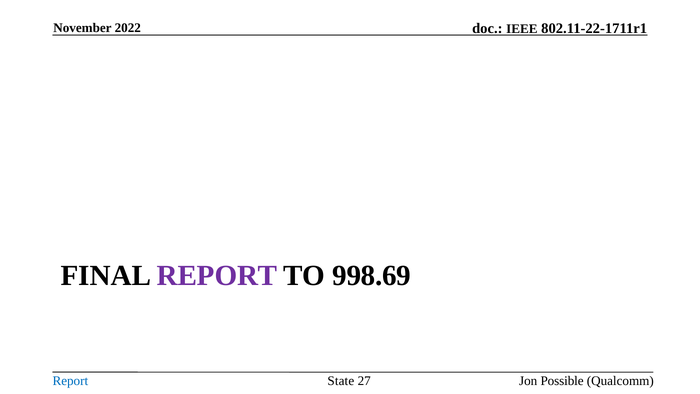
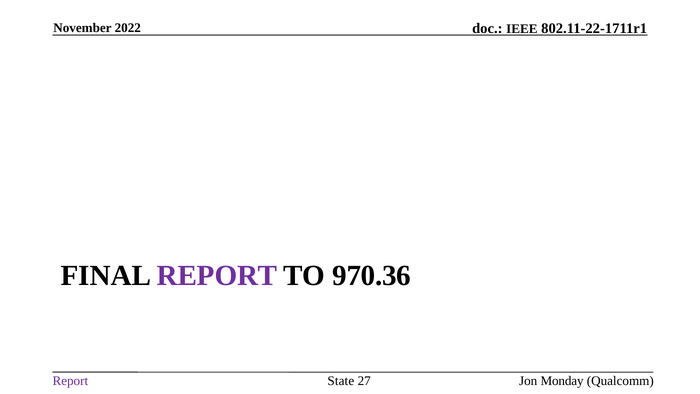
998.69: 998.69 -> 970.36
Report at (70, 381) colour: blue -> purple
Possible: Possible -> Monday
